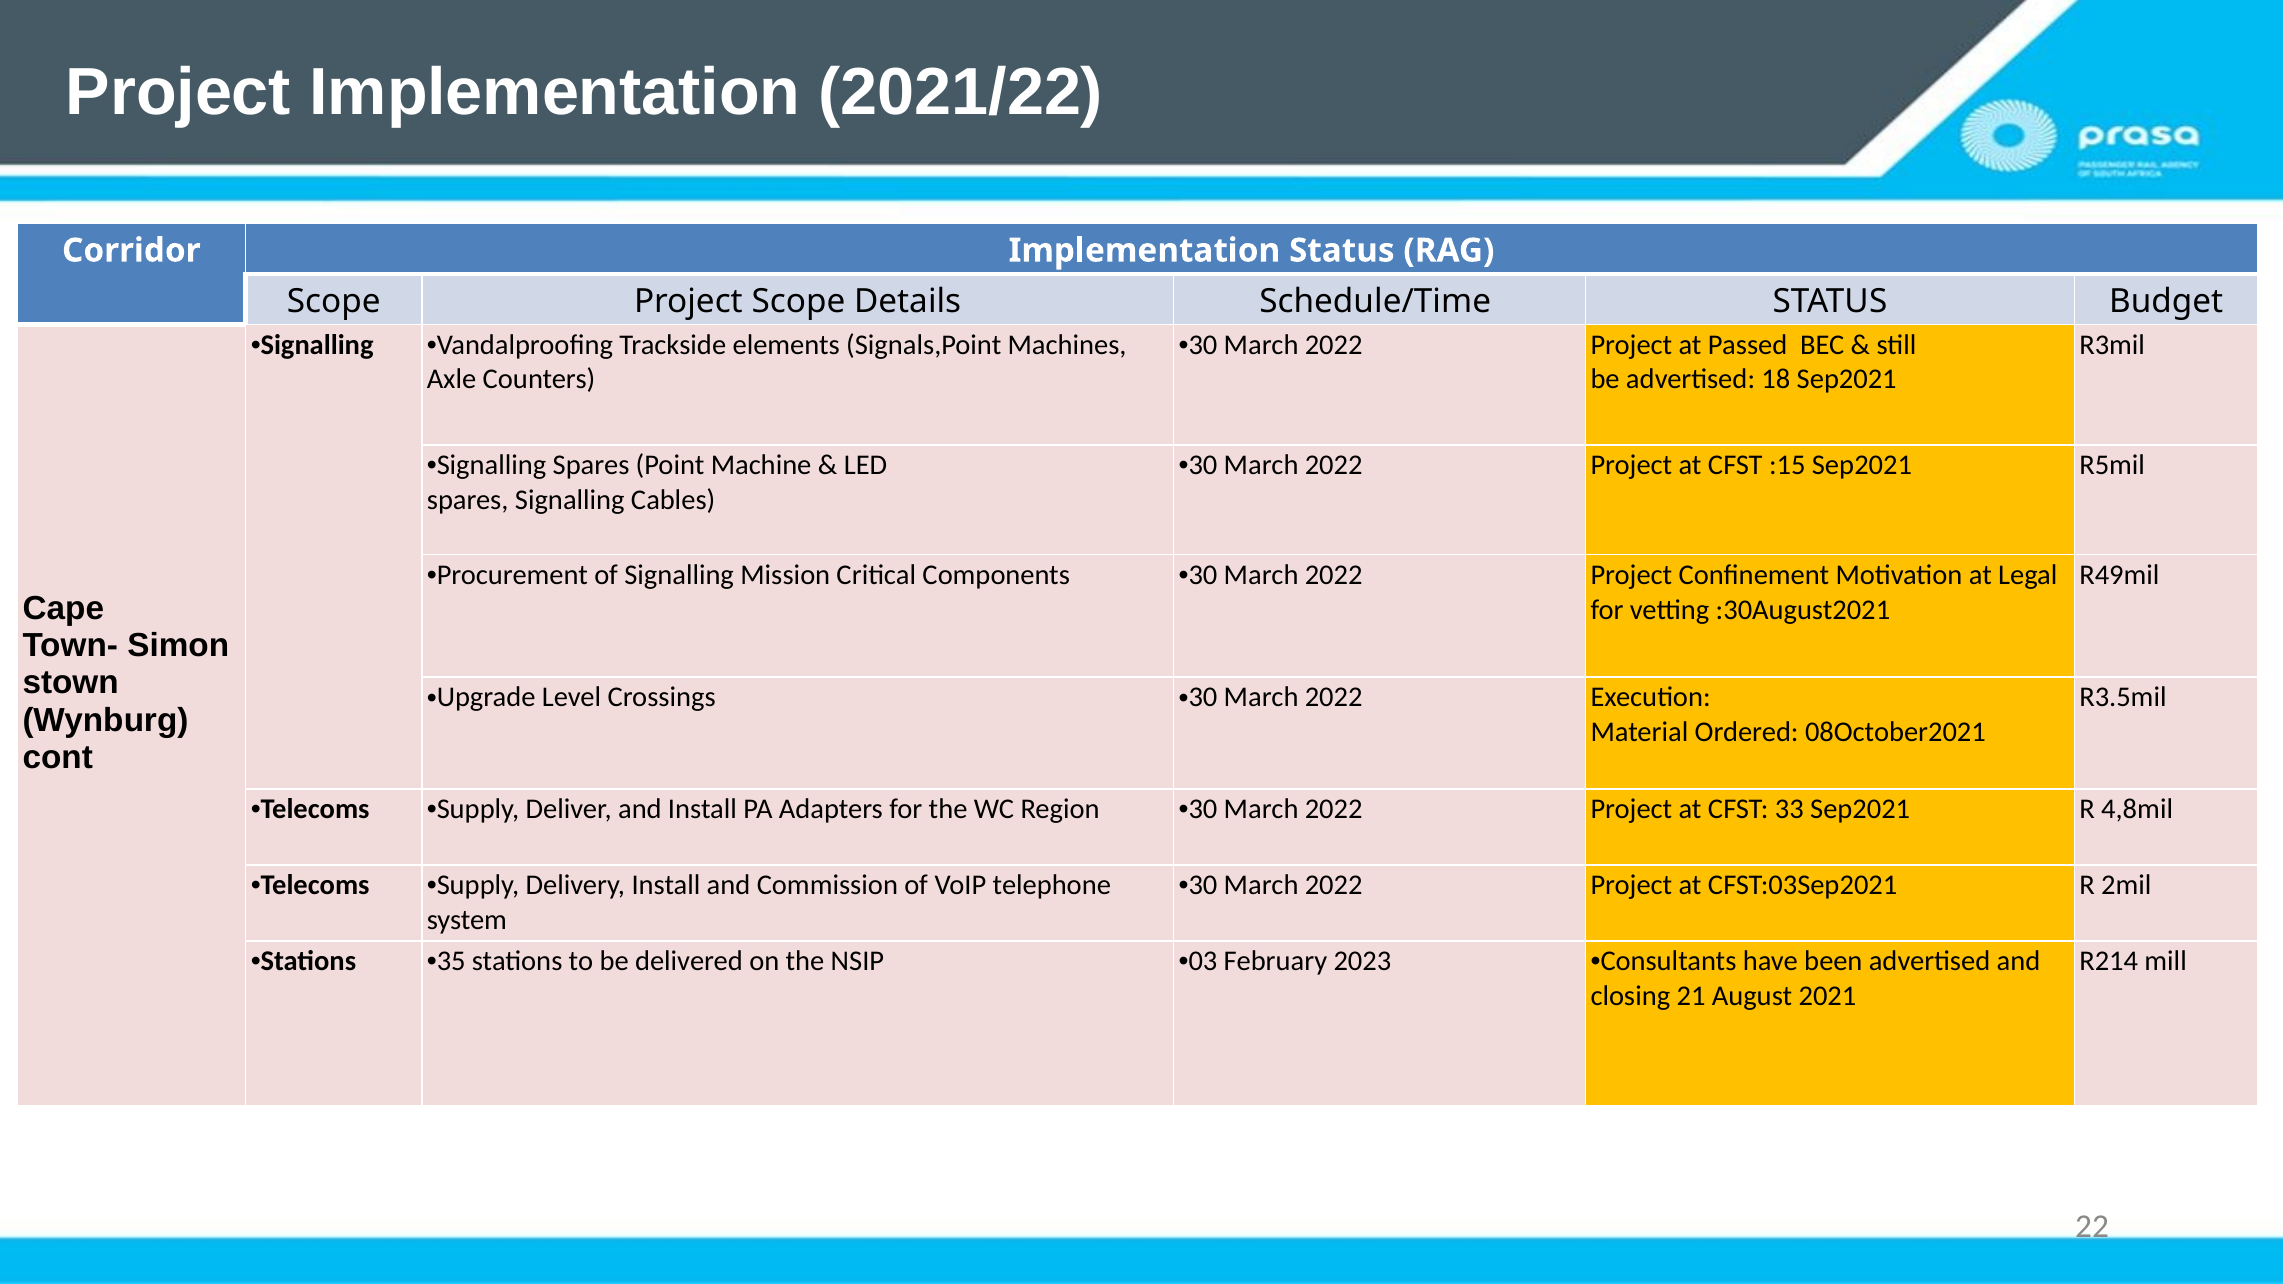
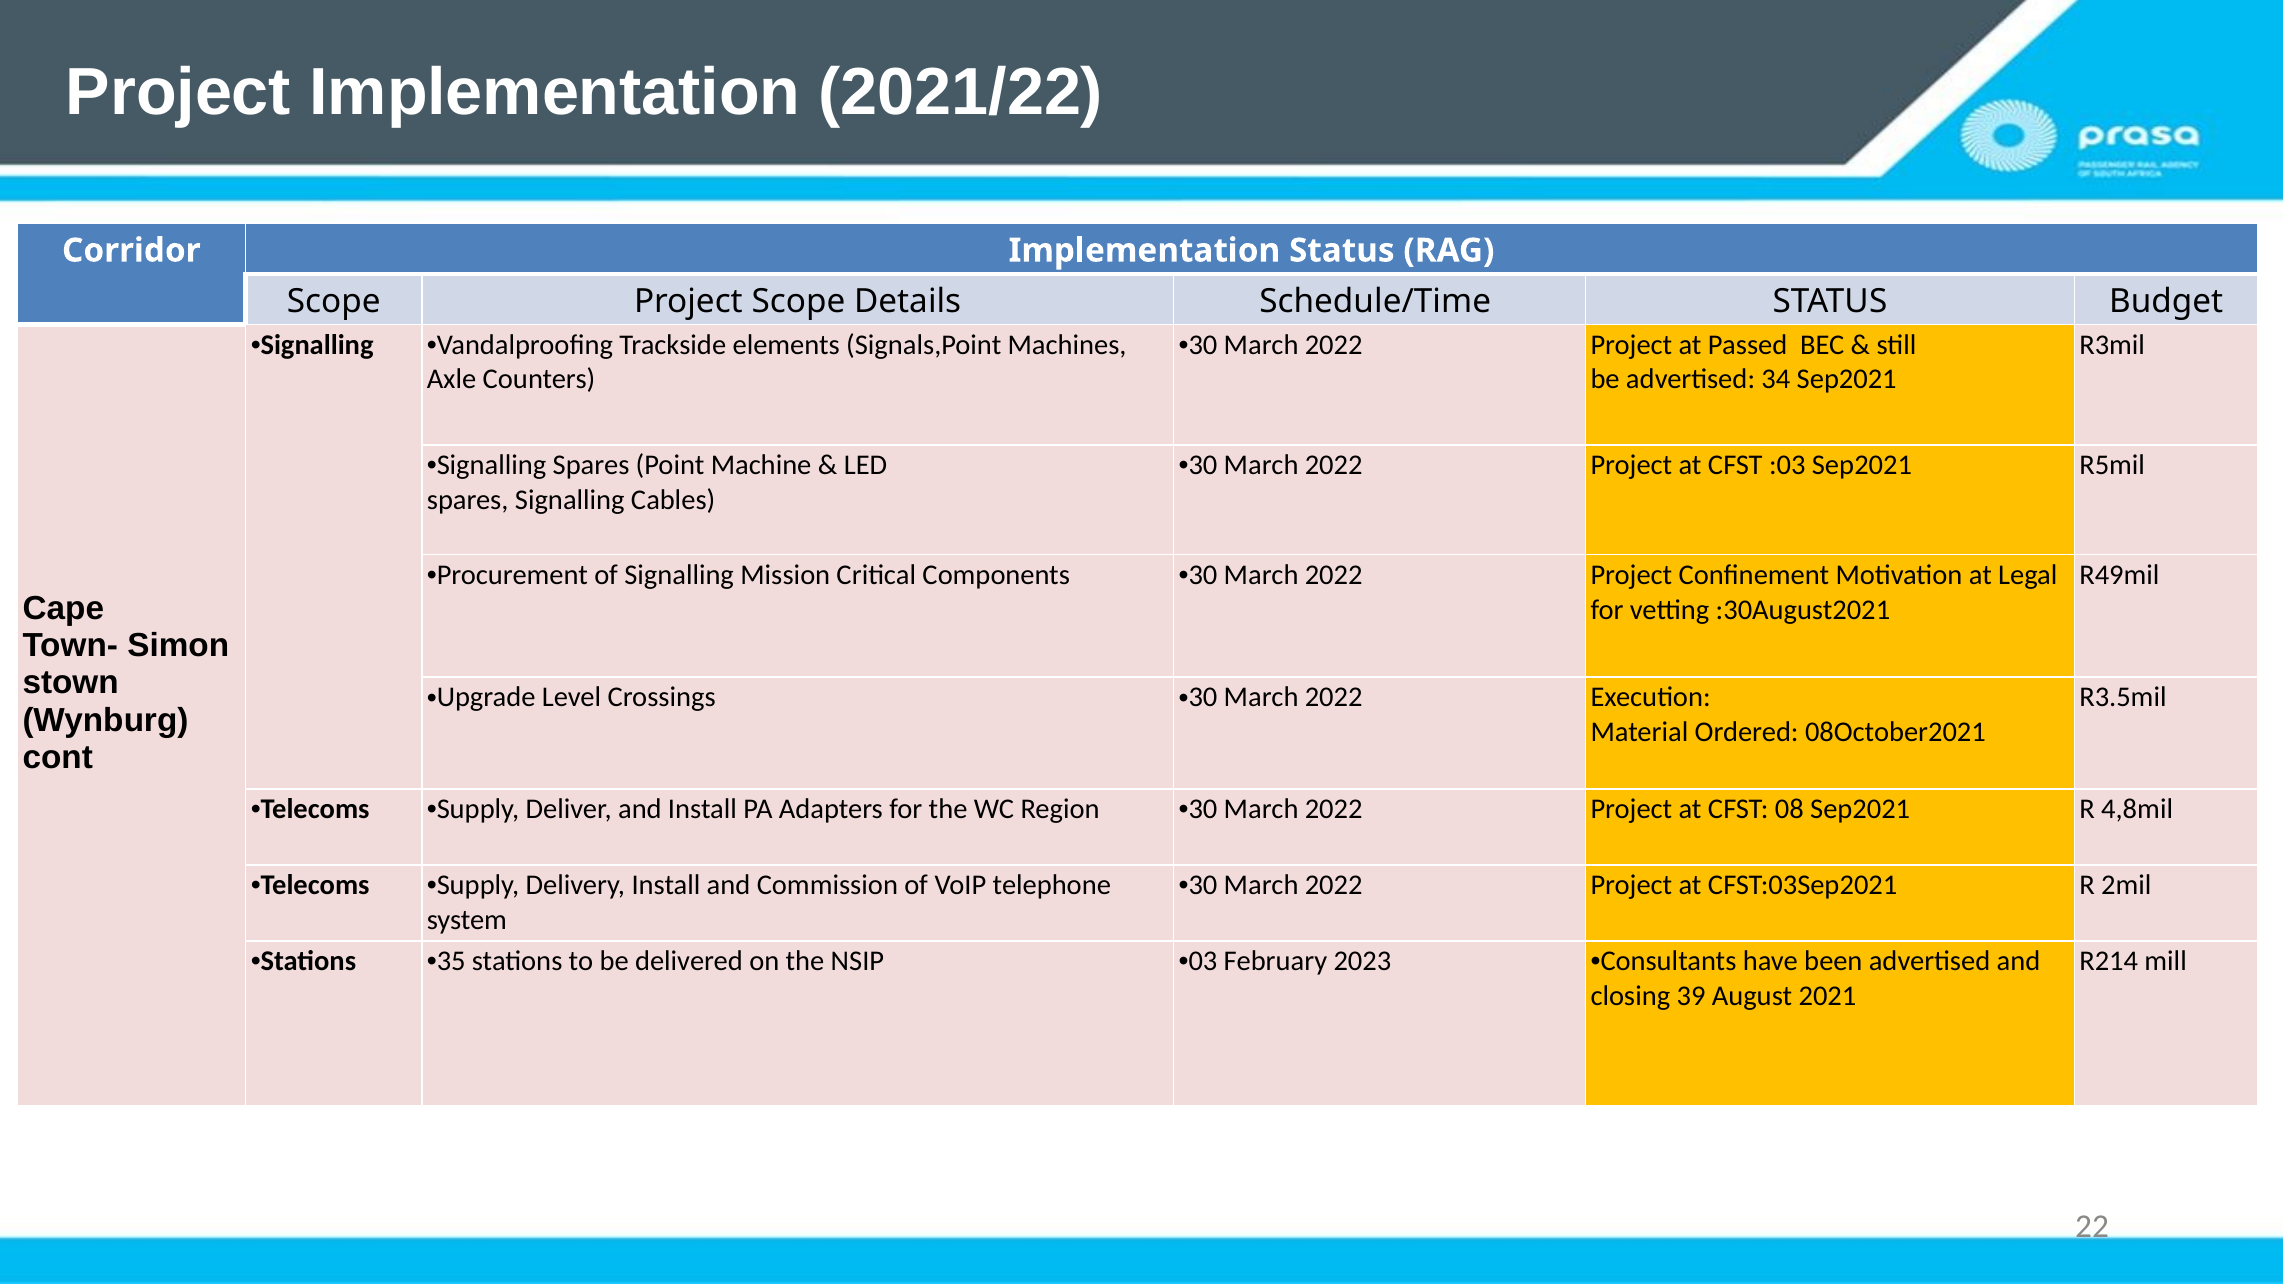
18: 18 -> 34
:15: :15 -> :03
33: 33 -> 08
21: 21 -> 39
